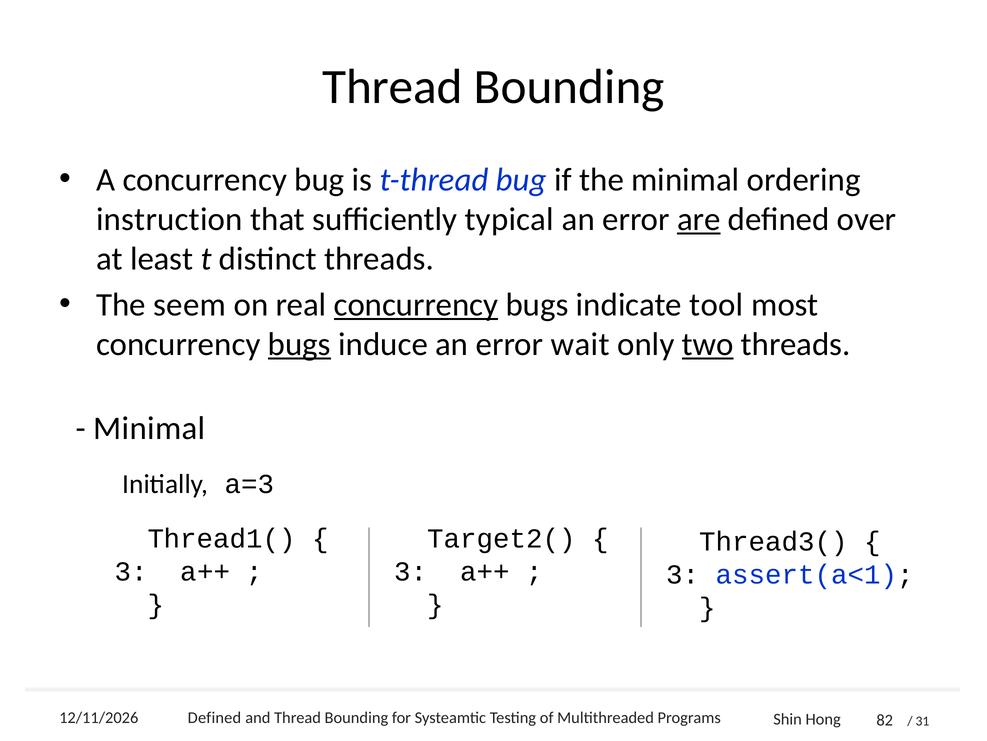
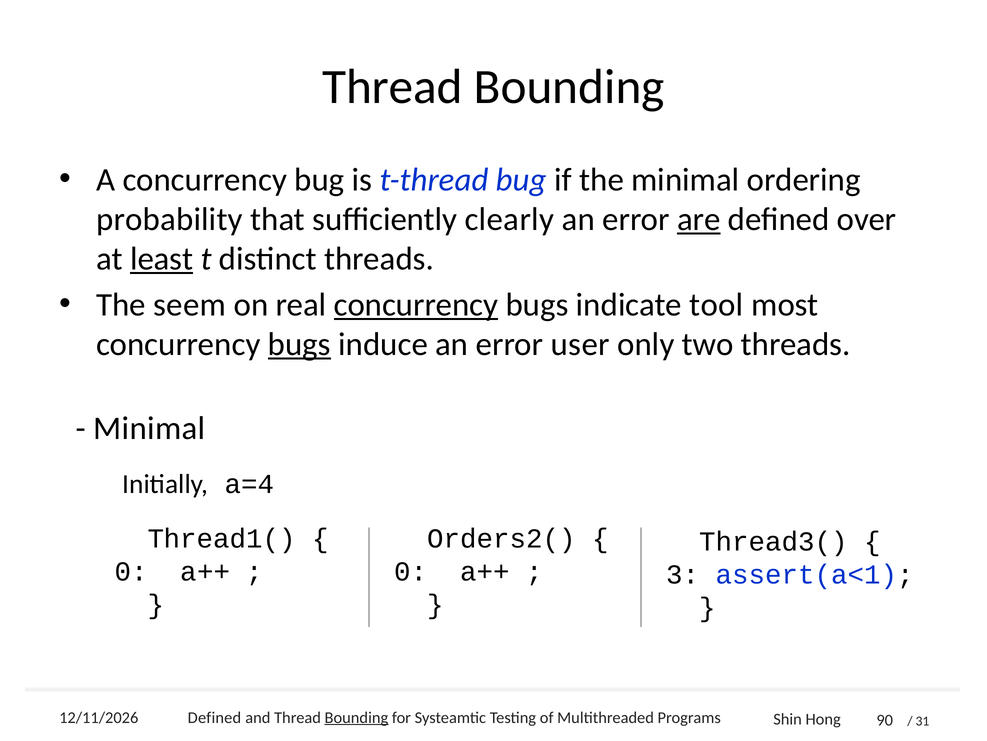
instruction: instruction -> probability
typical: typical -> clearly
least underline: none -> present
wait: wait -> user
two underline: present -> none
a=3: a=3 -> a=4
Target2(: Target2( -> Orders2(
3 at (131, 571): 3 -> 0
3 at (411, 571): 3 -> 0
Bounding at (356, 717) underline: none -> present
82: 82 -> 90
